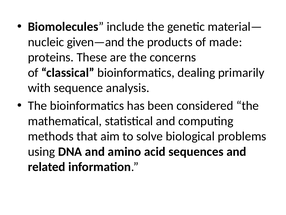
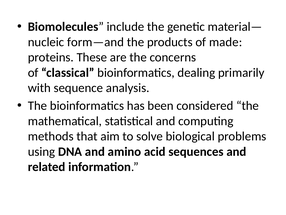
given—and: given—and -> form—and
